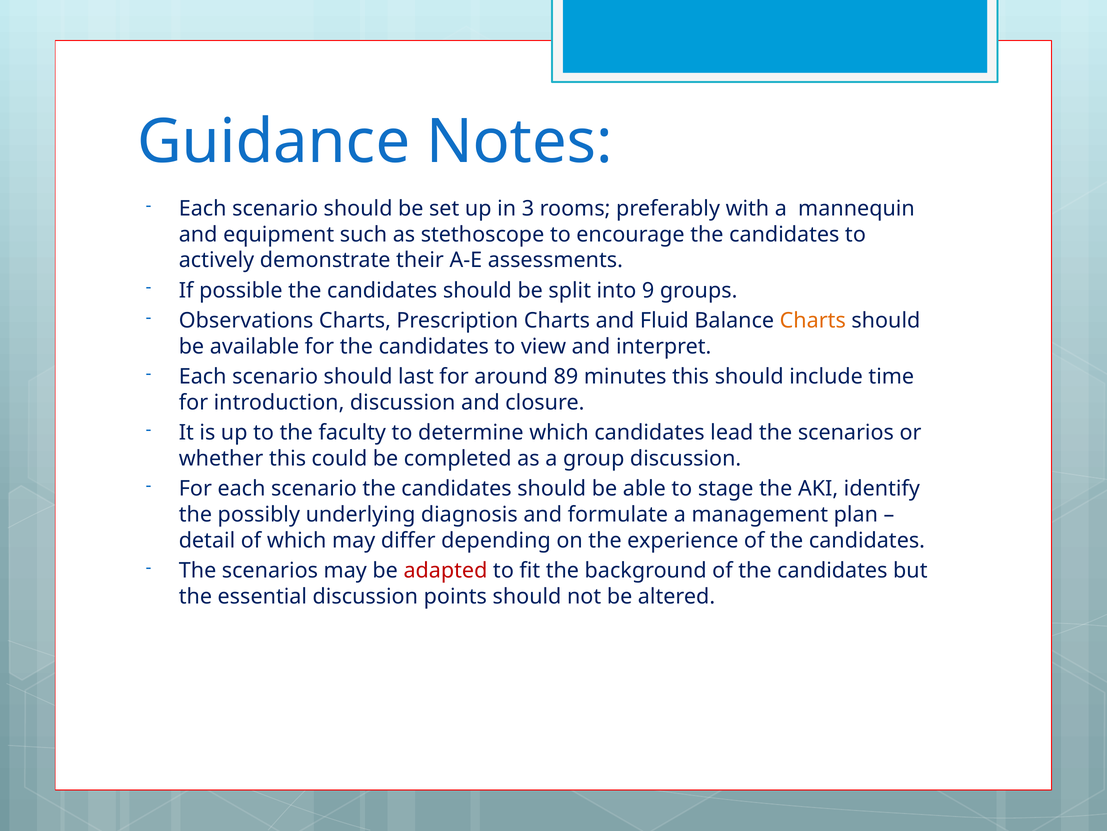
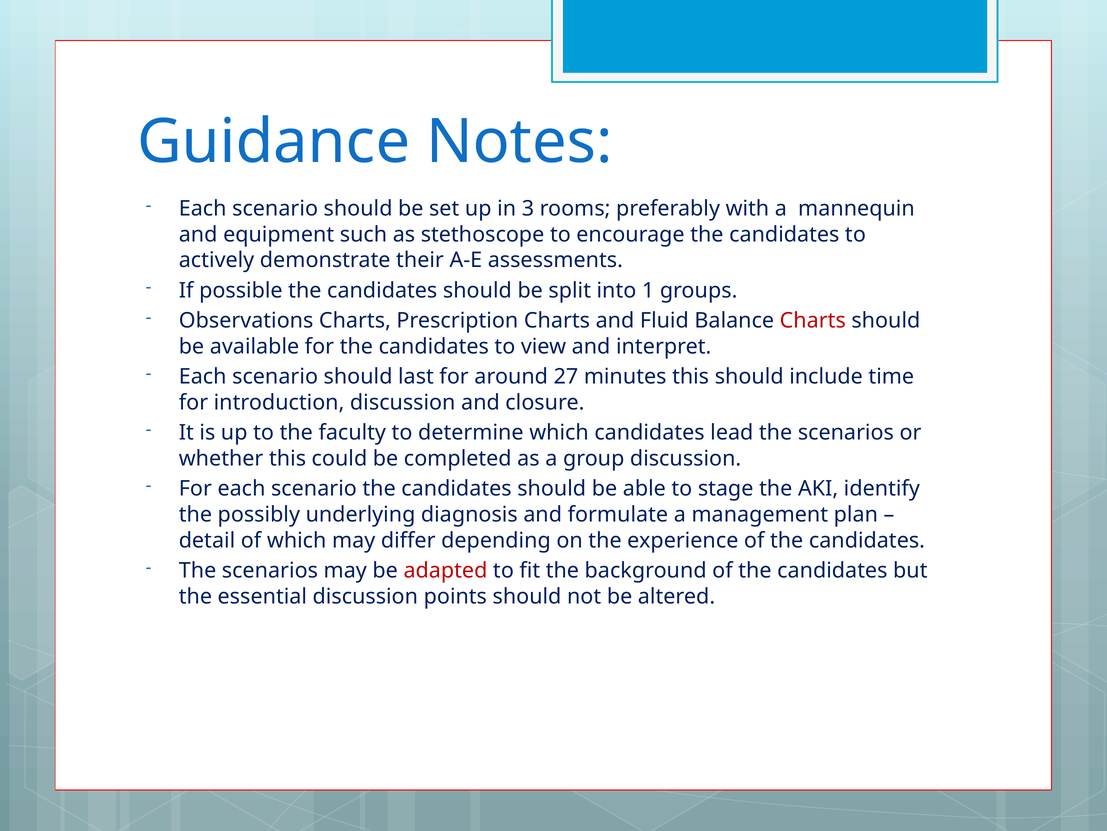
9: 9 -> 1
Charts at (813, 320) colour: orange -> red
89: 89 -> 27
